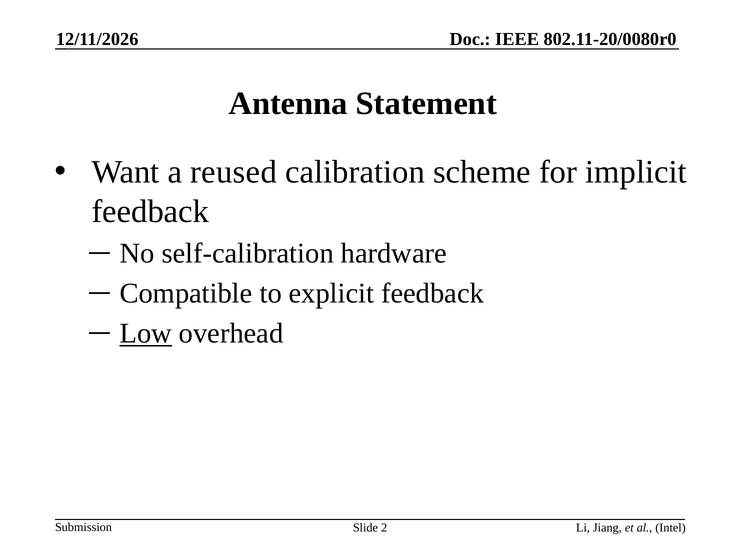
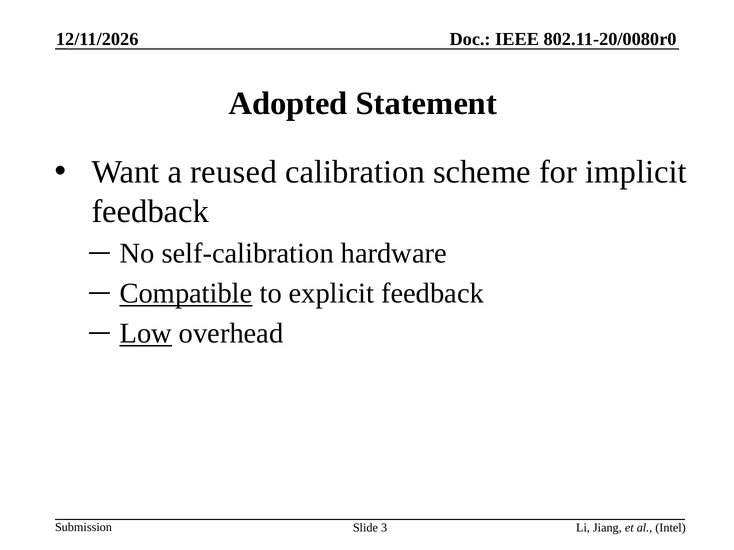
Antenna: Antenna -> Adopted
Compatible underline: none -> present
2: 2 -> 3
